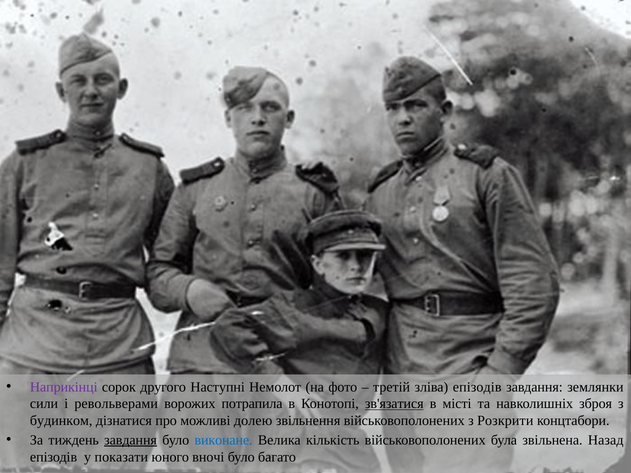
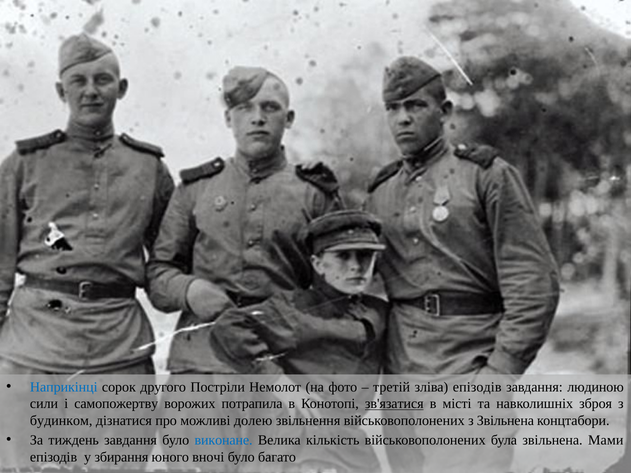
Наприкінці colour: purple -> blue
Наступні: Наступні -> Постріли
землянки: землянки -> людиною
револьверами: револьверами -> самопожертву
з Розкрити: Розкрити -> Звільнена
завдання at (131, 440) underline: present -> none
Назад: Назад -> Мами
показати: показати -> збирання
